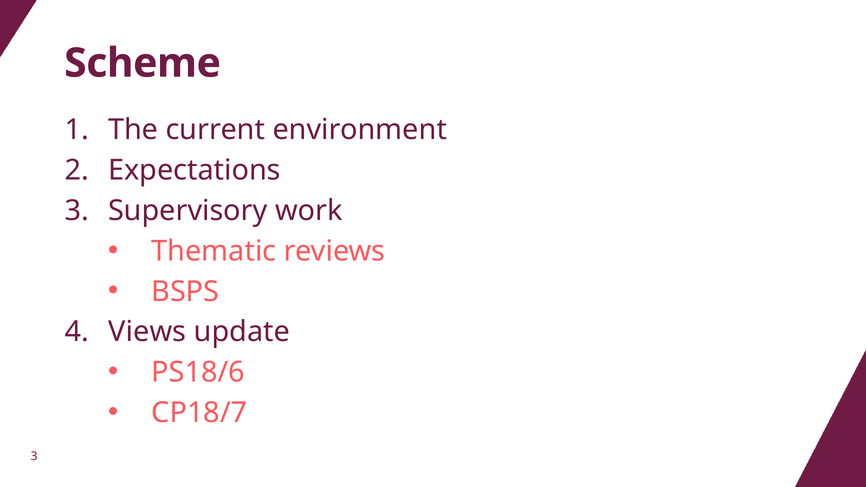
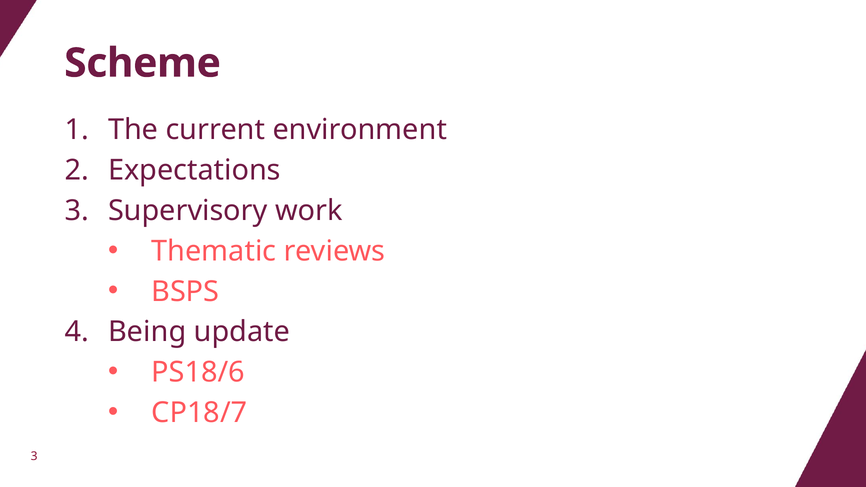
Views: Views -> Being
